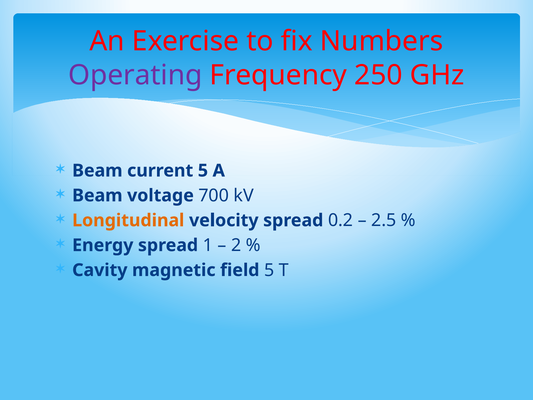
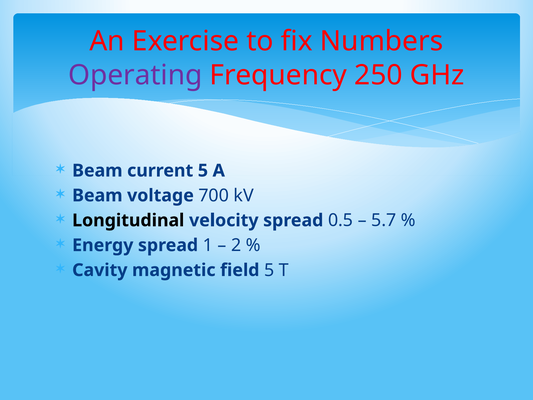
Longitudinal colour: orange -> black
0.2: 0.2 -> 0.5
2.5: 2.5 -> 5.7
